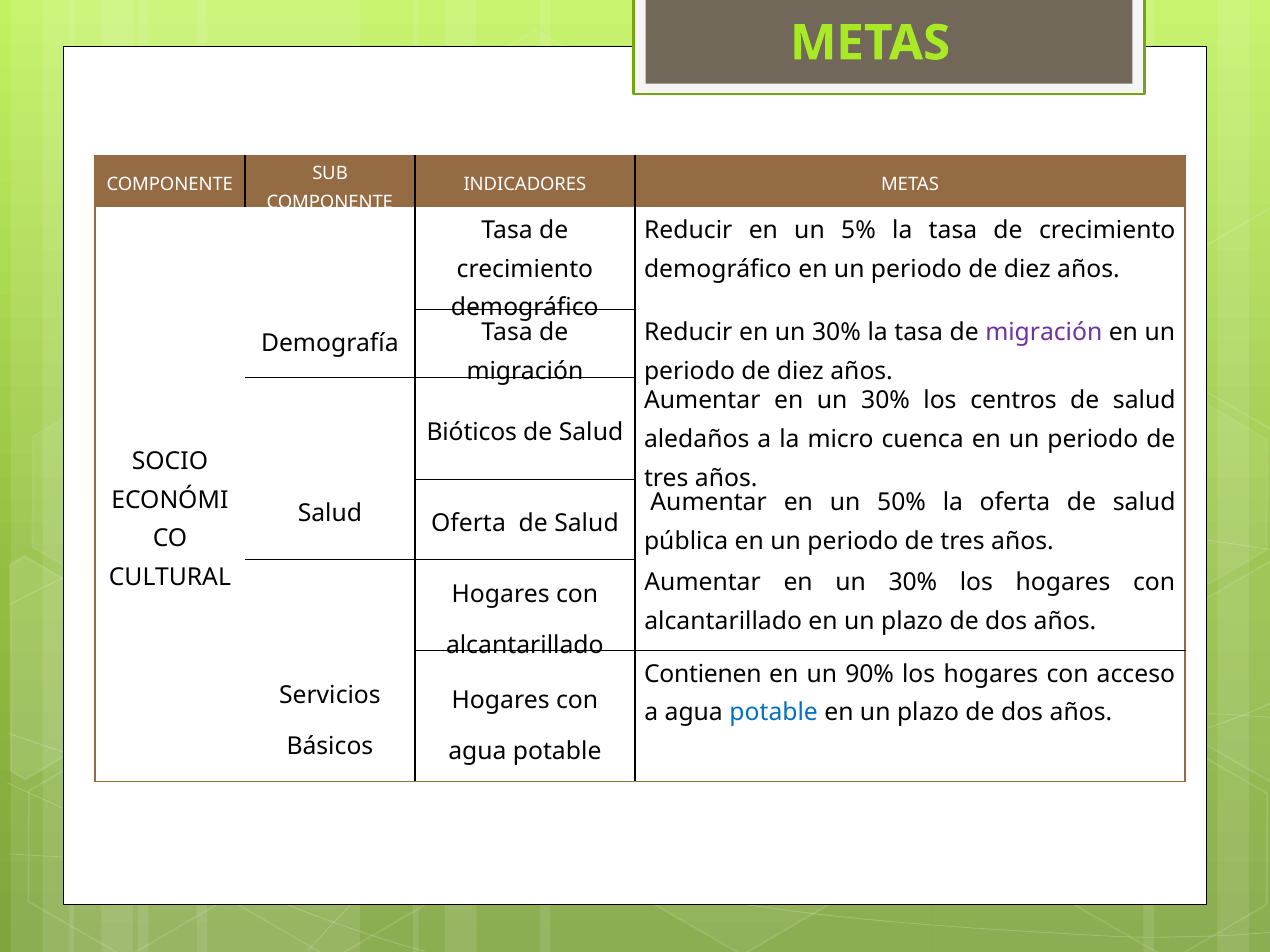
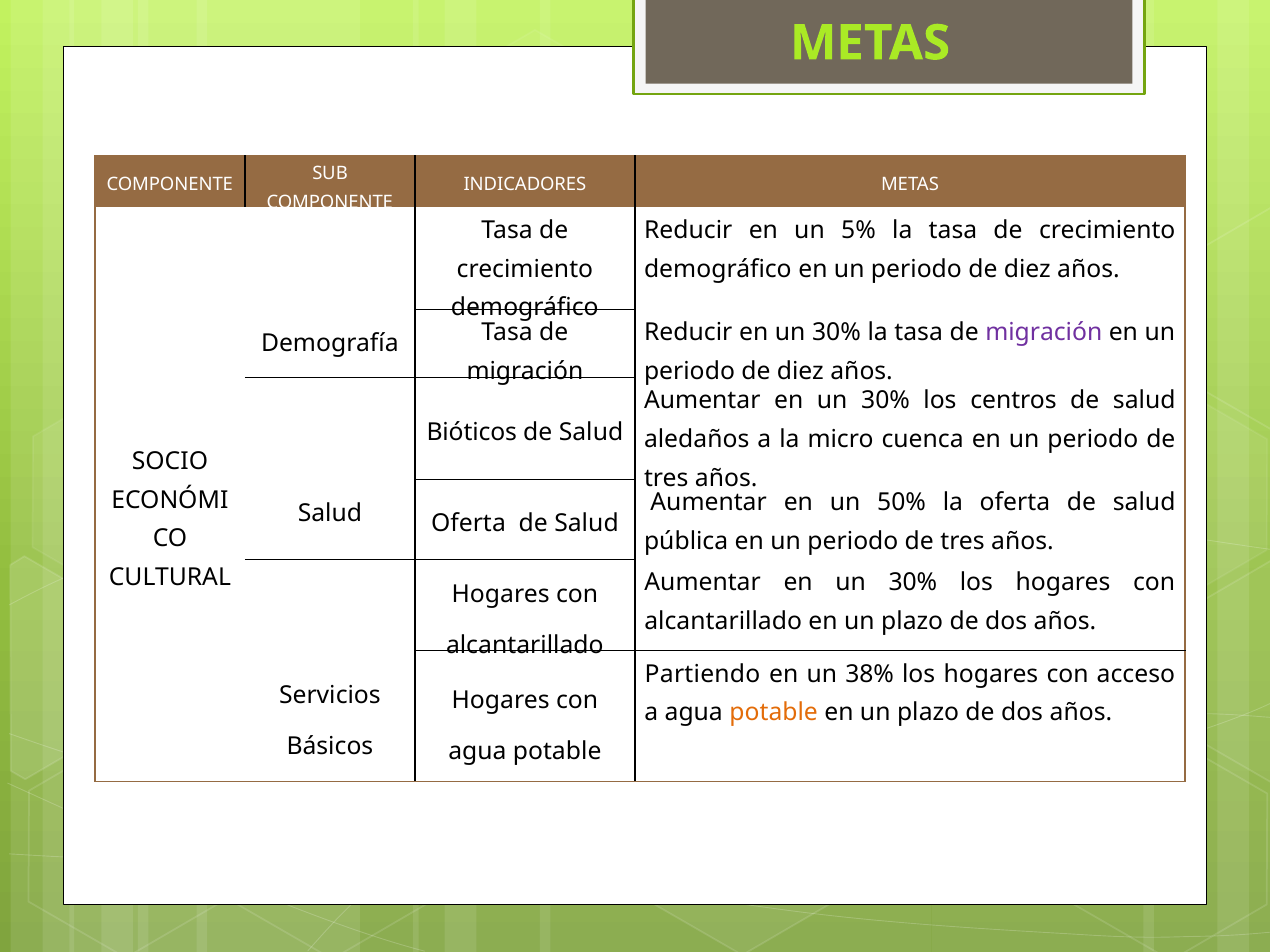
Contienen: Contienen -> Partiendo
90%: 90% -> 38%
potable at (774, 713) colour: blue -> orange
